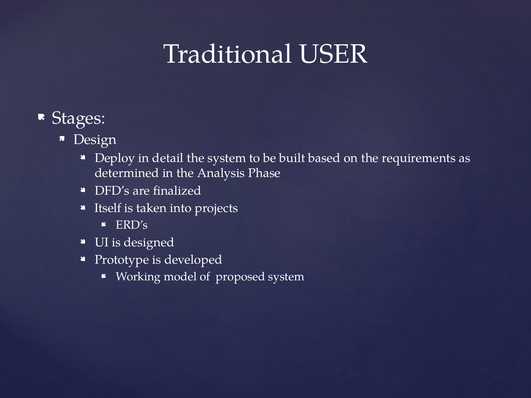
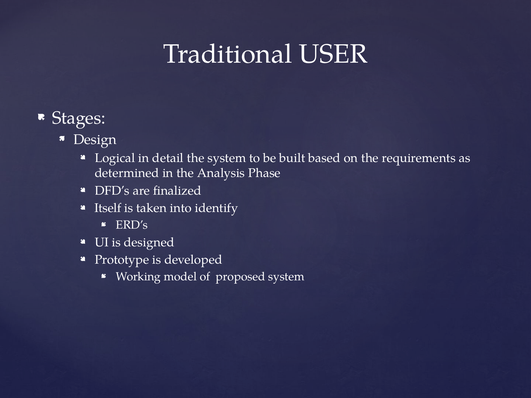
Deploy: Deploy -> Logical
projects: projects -> identify
